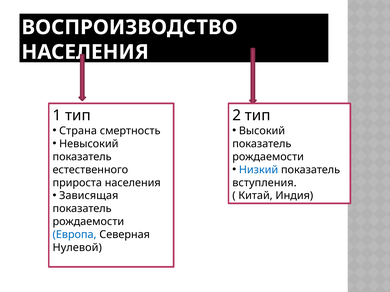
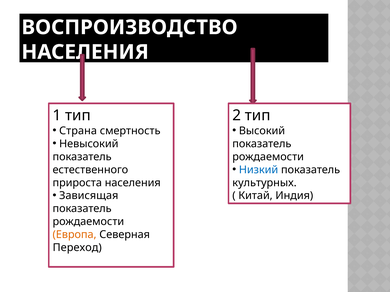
вступления: вступления -> культурных
Европа colour: blue -> orange
Нулевой: Нулевой -> Переход
